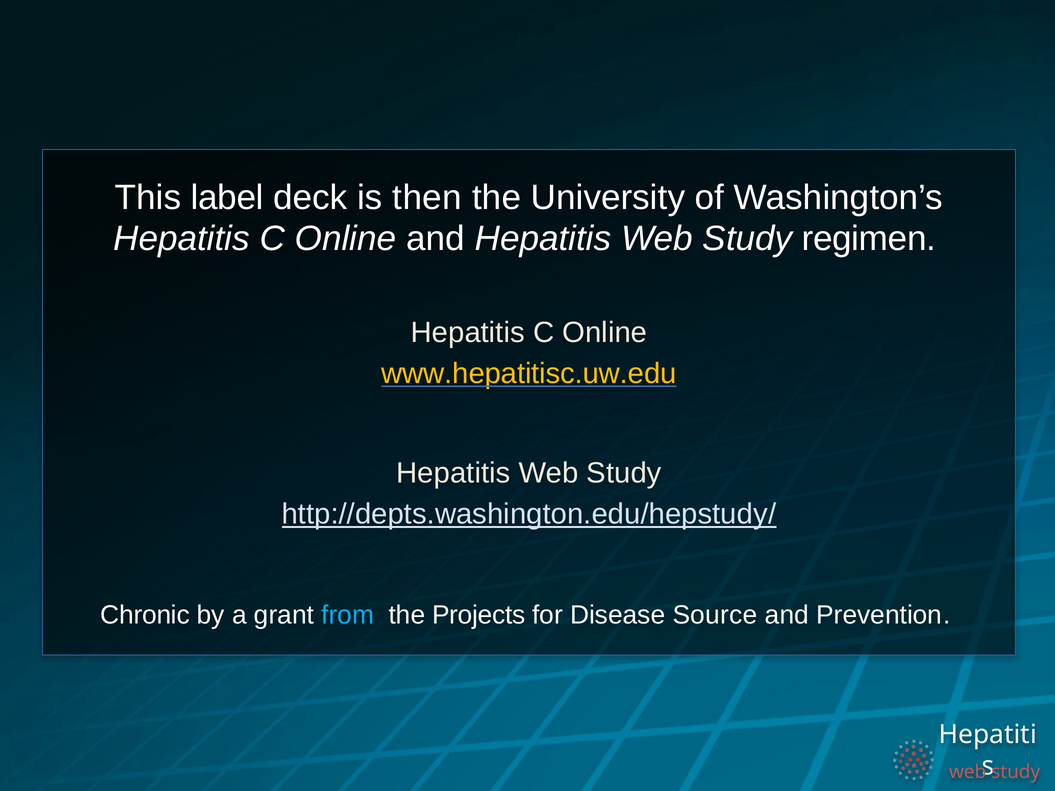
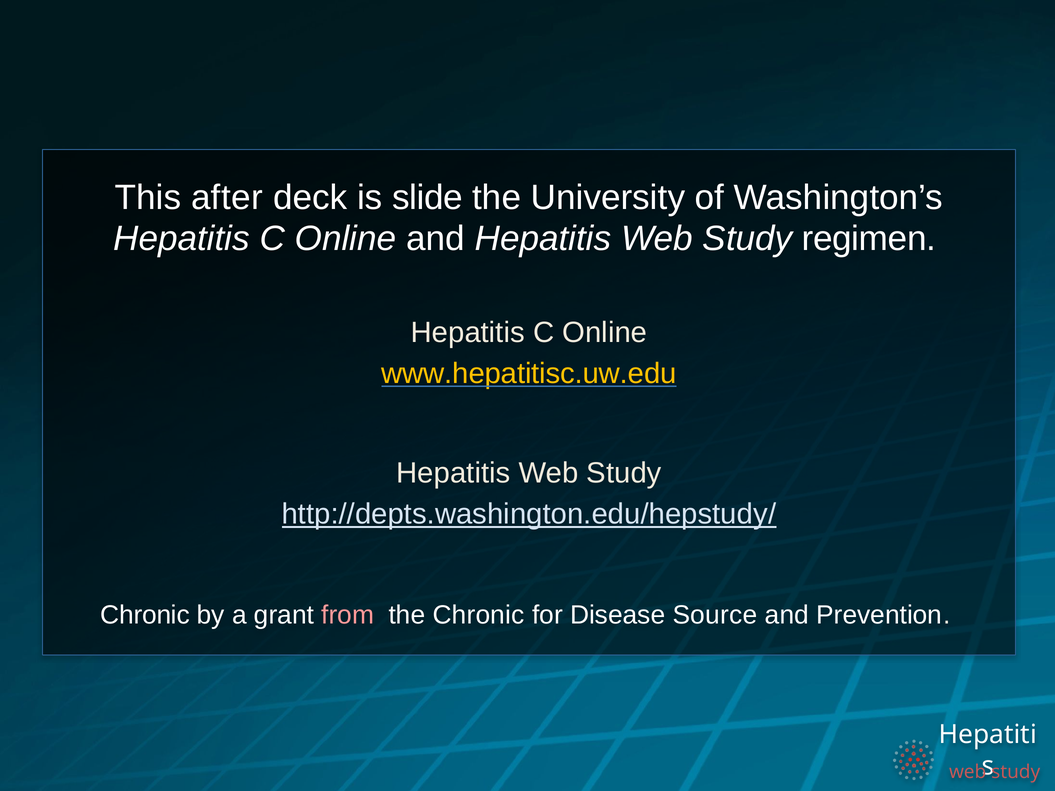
label: label -> after
then: then -> slide
from colour: light blue -> pink
the Projects: Projects -> Chronic
